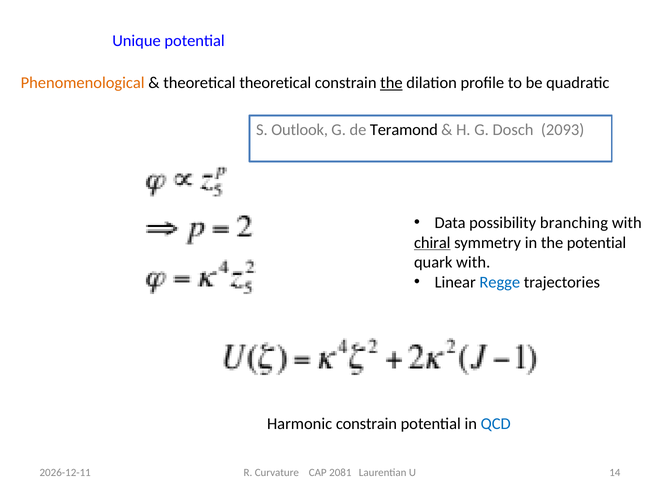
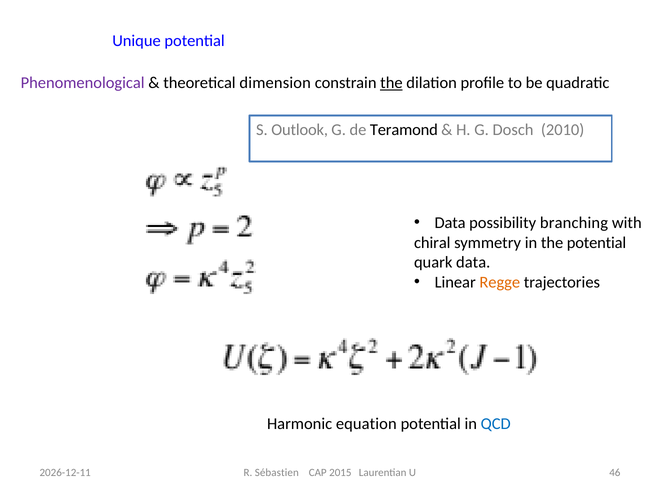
Phenomenological colour: orange -> purple
theoretical theoretical: theoretical -> dimension
2093: 2093 -> 2010
chiral underline: present -> none
quark with: with -> data
Regge colour: blue -> orange
Harmonic constrain: constrain -> equation
Curvature: Curvature -> Sébastien
2081: 2081 -> 2015
14: 14 -> 46
